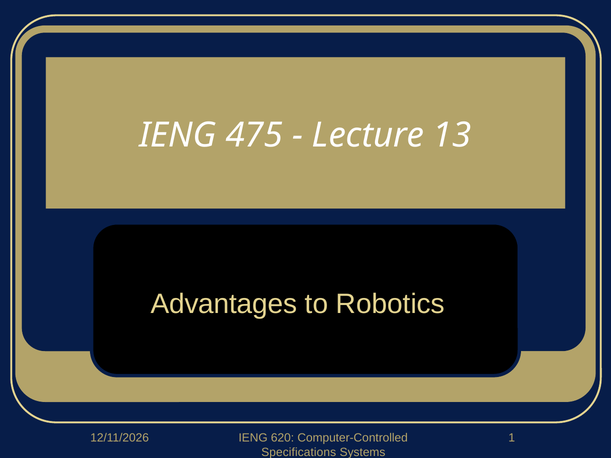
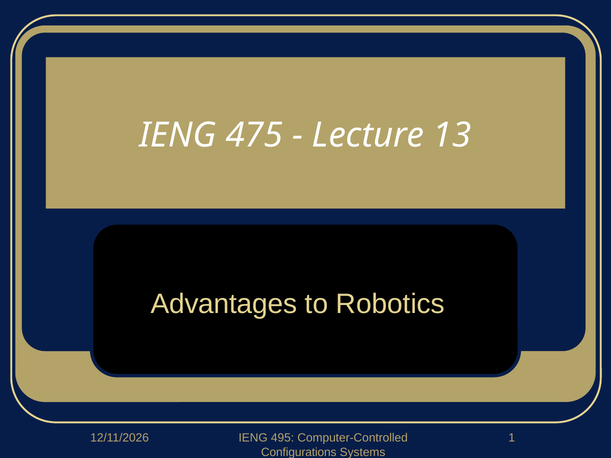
620: 620 -> 495
Specifications: Specifications -> Configurations
